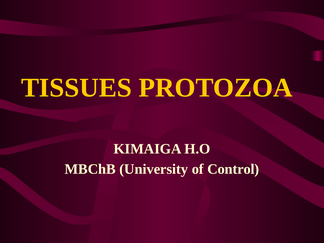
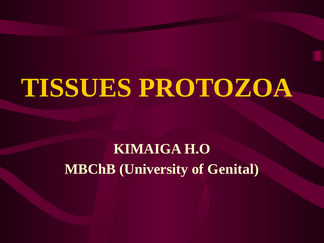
Control: Control -> Genital
